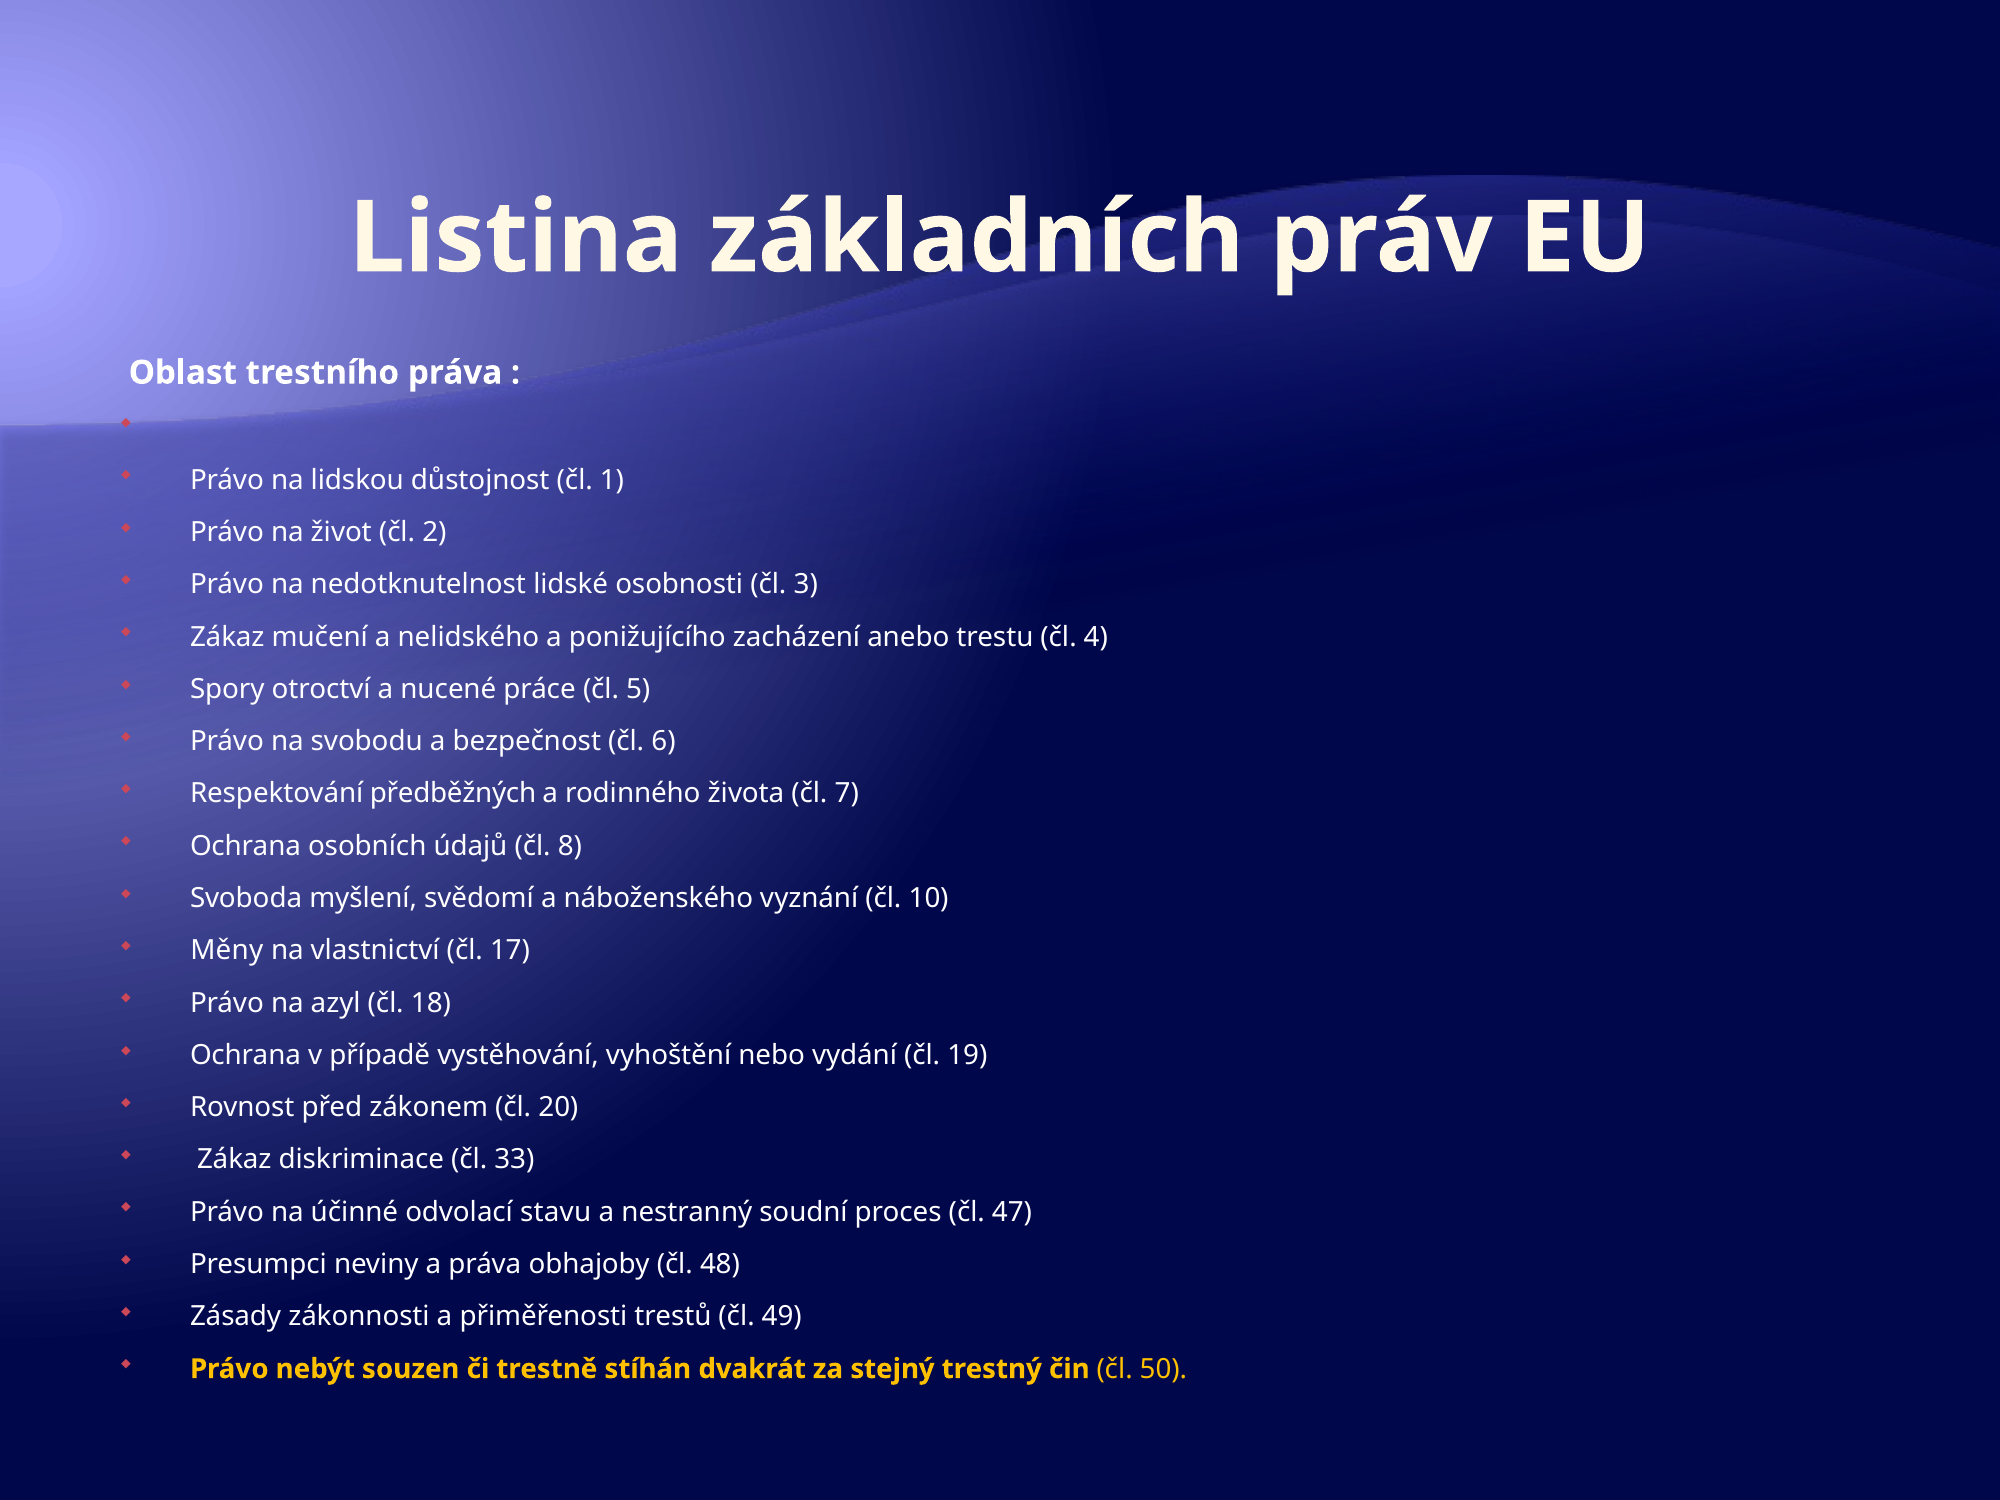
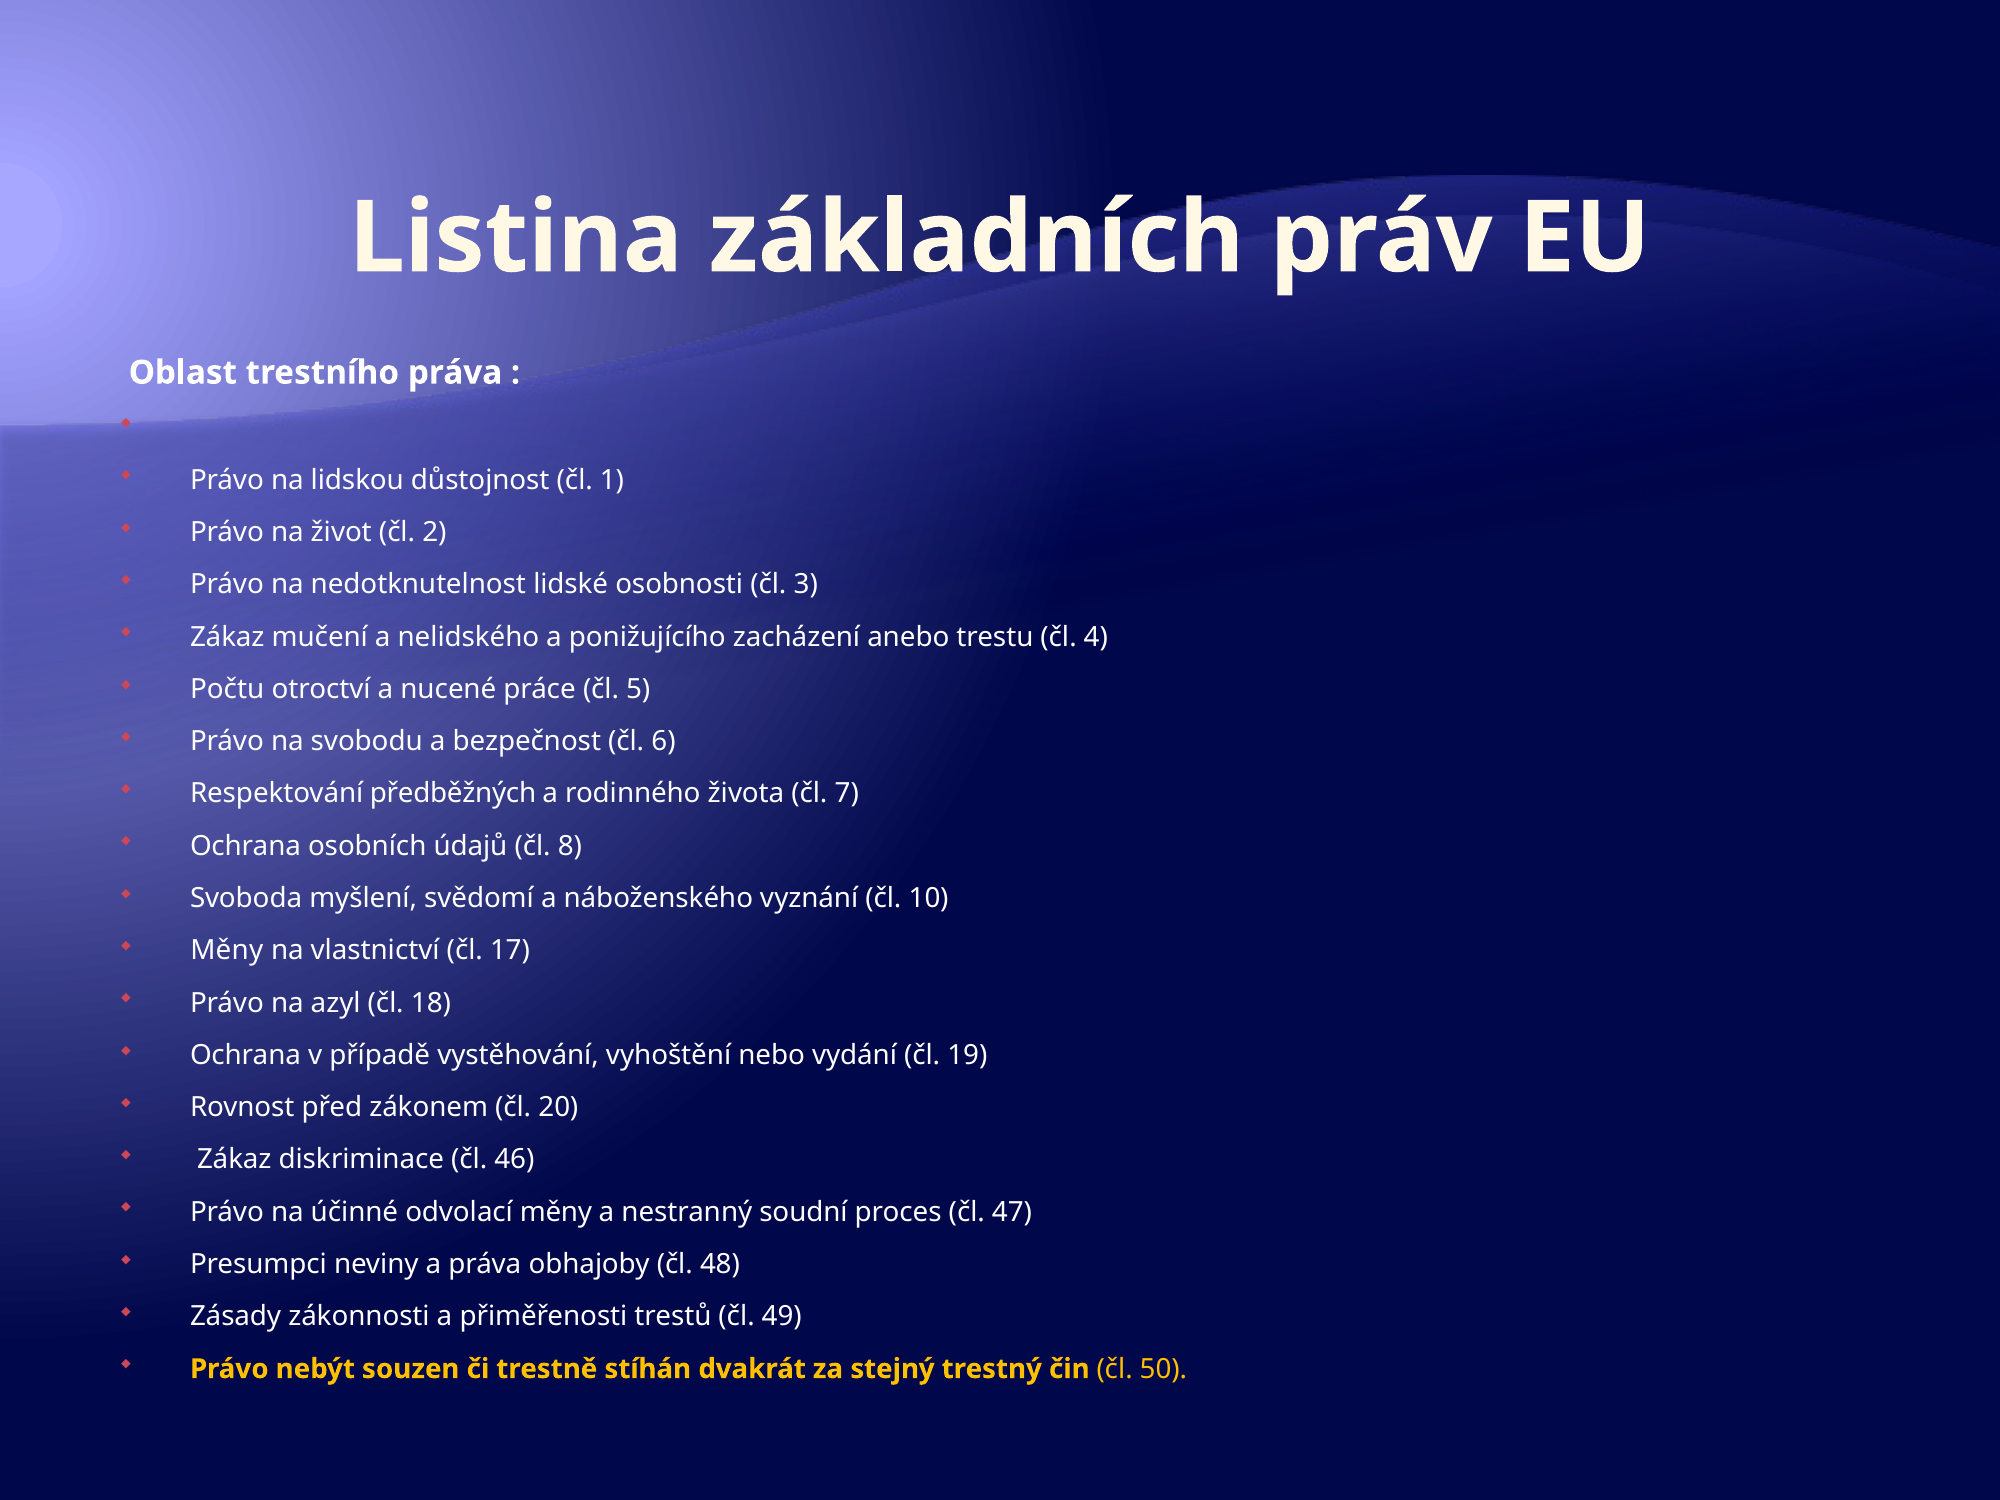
Spory: Spory -> Počtu
33: 33 -> 46
odvolací stavu: stavu -> měny
